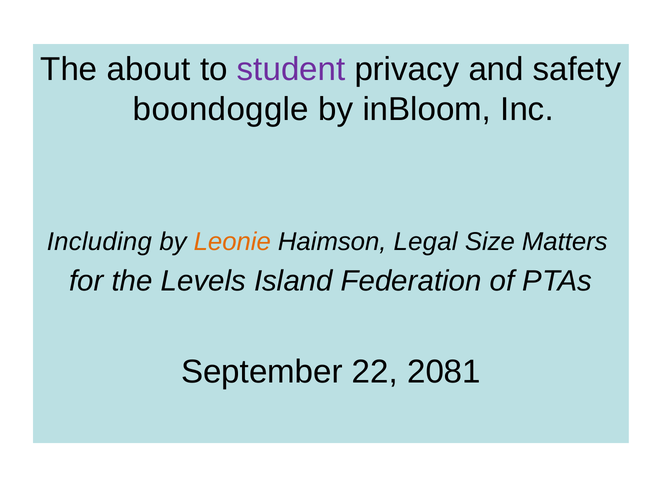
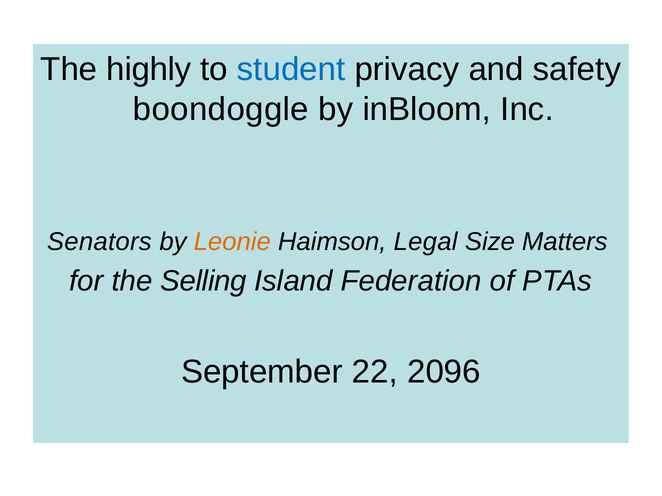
about: about -> highly
student colour: purple -> blue
Including: Including -> Senators
Levels: Levels -> Selling
2081: 2081 -> 2096
